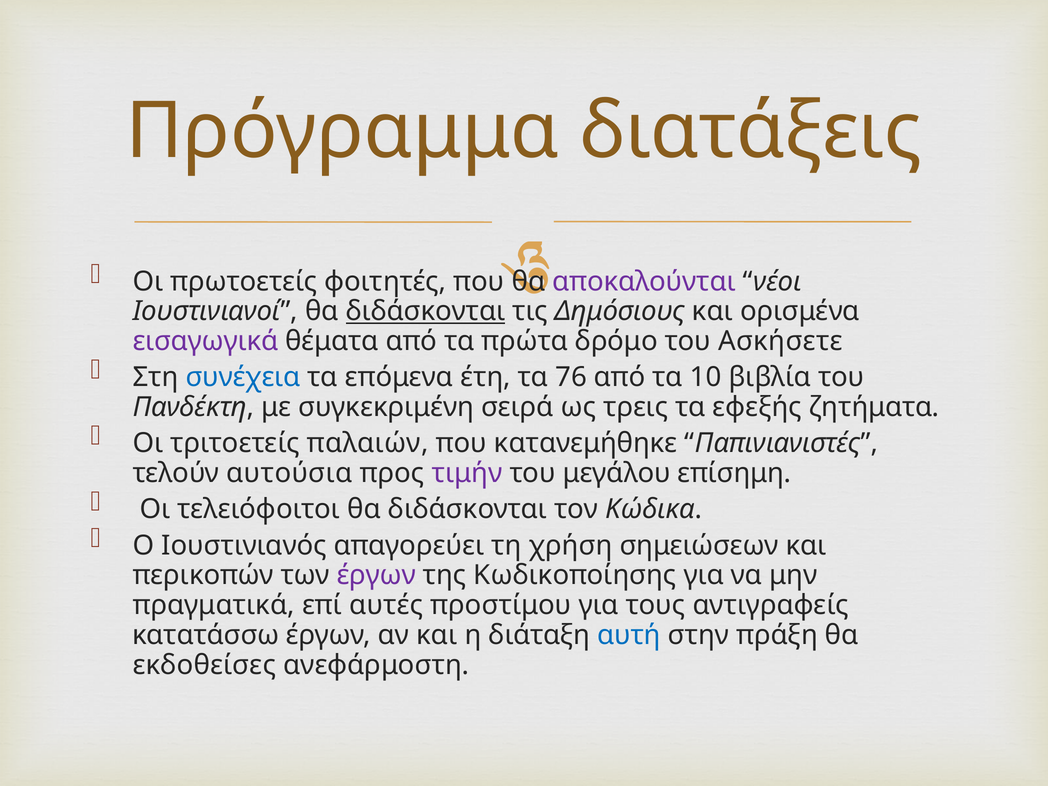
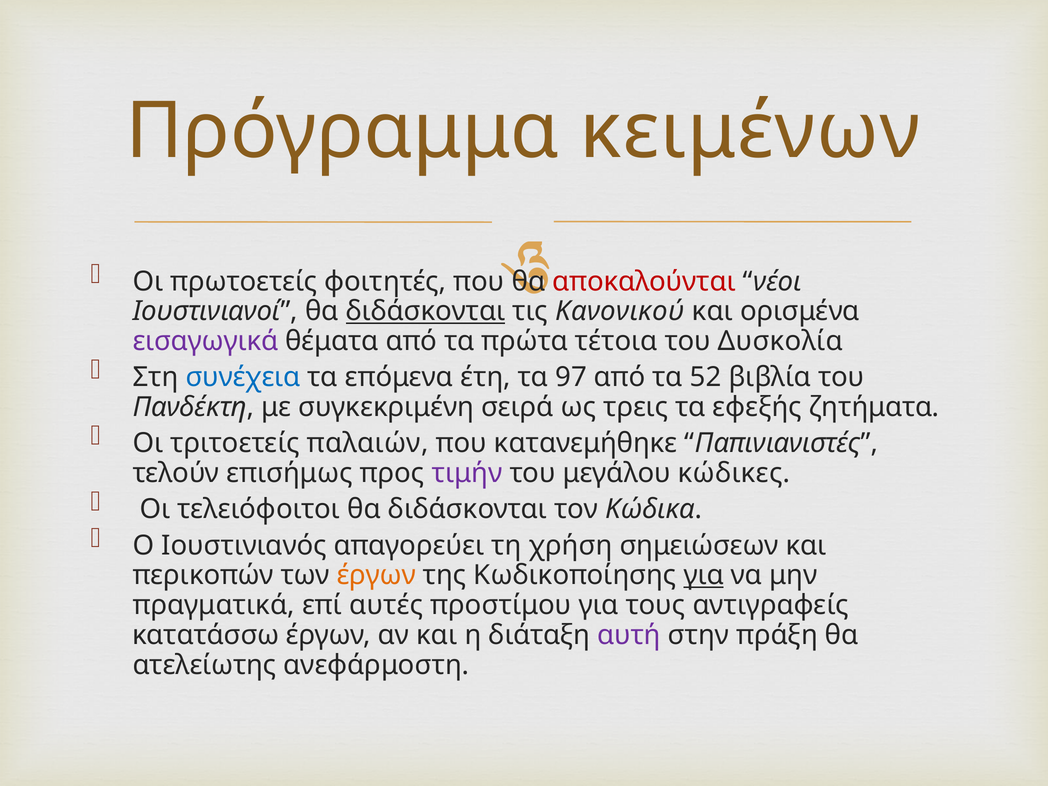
διατάξεις: διατάξεις -> κειμένων
αποκαλούνται colour: purple -> red
Δημόσιους: Δημόσιους -> Κανονικού
δρόμο: δρόμο -> τέτοια
Ασκήσετε: Ασκήσετε -> Δυσκολία
76: 76 -> 97
10: 10 -> 52
αυτούσια: αυτούσια -> επισήμως
επίσημη: επίσημη -> κώδικες
έργων at (376, 575) colour: purple -> orange
για at (704, 575) underline: none -> present
αυτή colour: blue -> purple
εκδοθείσες: εκδοθείσες -> ατελείωτης
